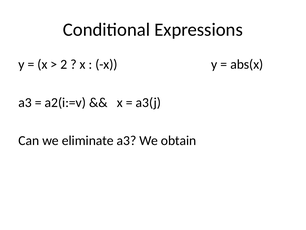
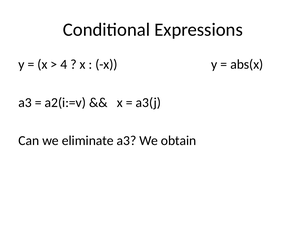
2: 2 -> 4
